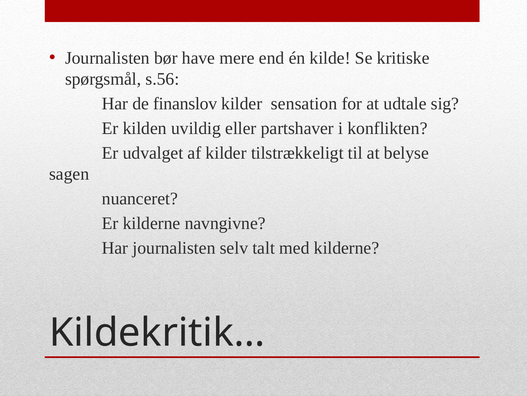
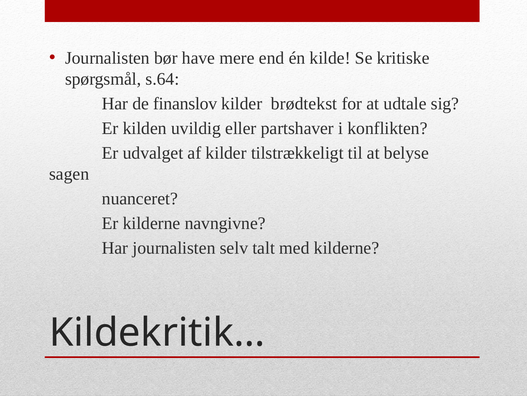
s.56: s.56 -> s.64
sensation: sensation -> brødtekst
